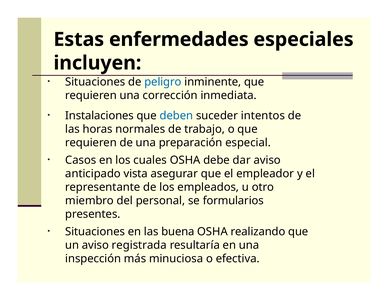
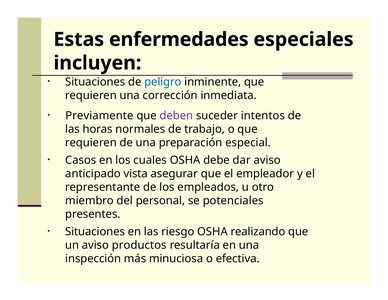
Instalaciones: Instalaciones -> Previamente
deben colour: blue -> purple
formularios: formularios -> potenciales
buena: buena -> riesgo
registrada: registrada -> productos
